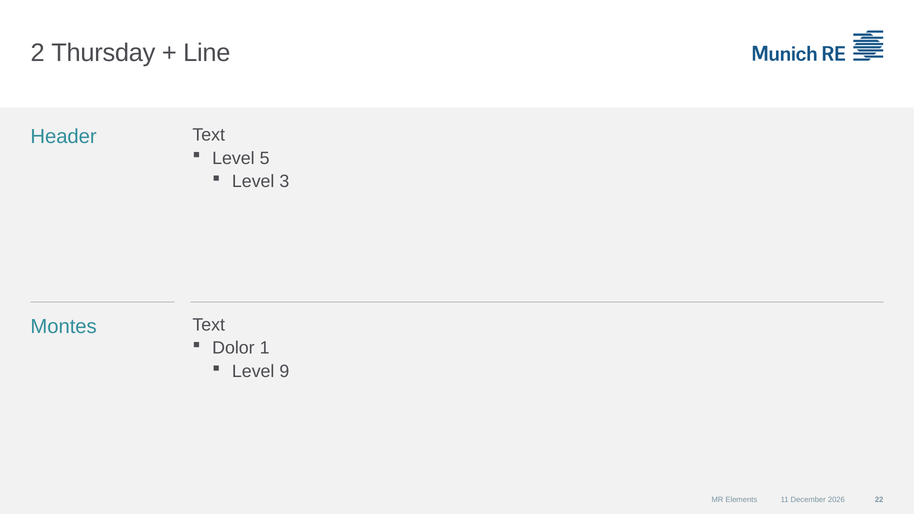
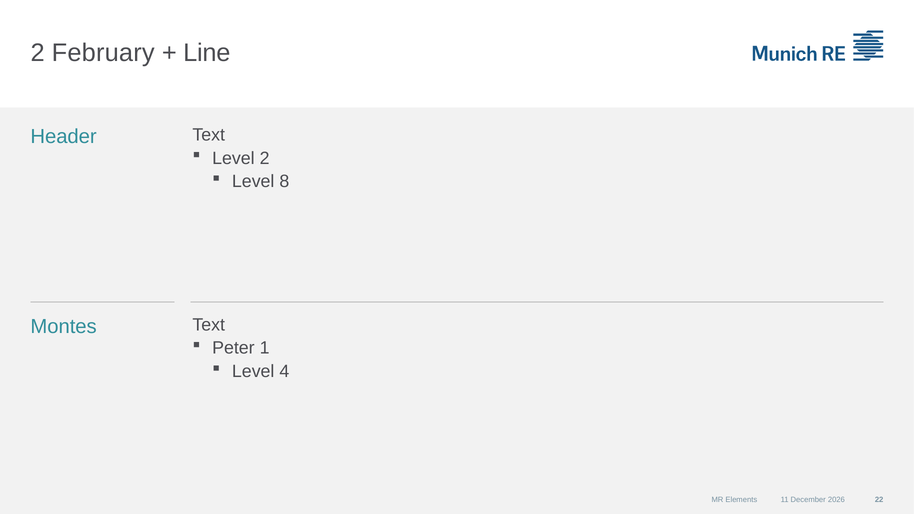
Thursday: Thursday -> February
Level 5: 5 -> 2
3: 3 -> 8
Dolor: Dolor -> Peter
9: 9 -> 4
